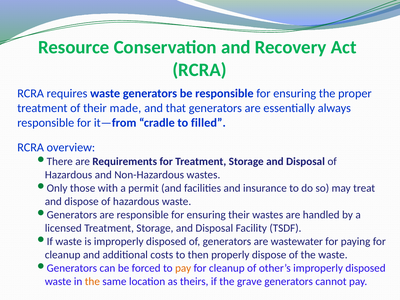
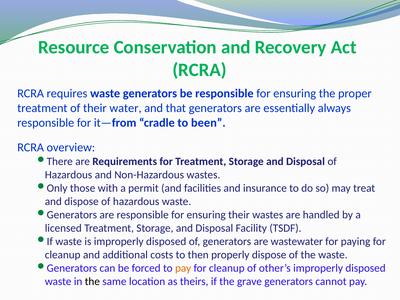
made: made -> water
filled: filled -> been
the at (92, 282) colour: orange -> black
